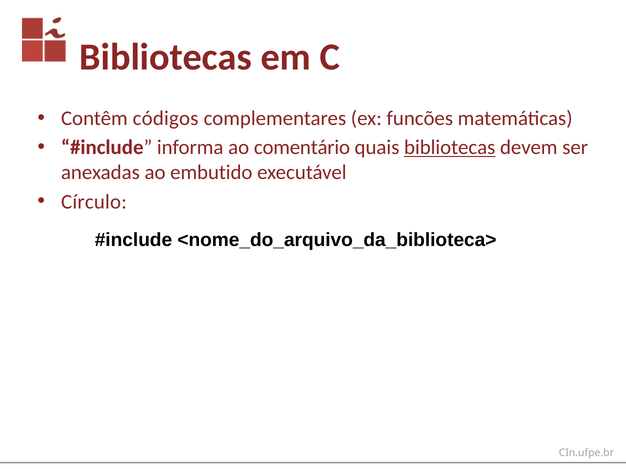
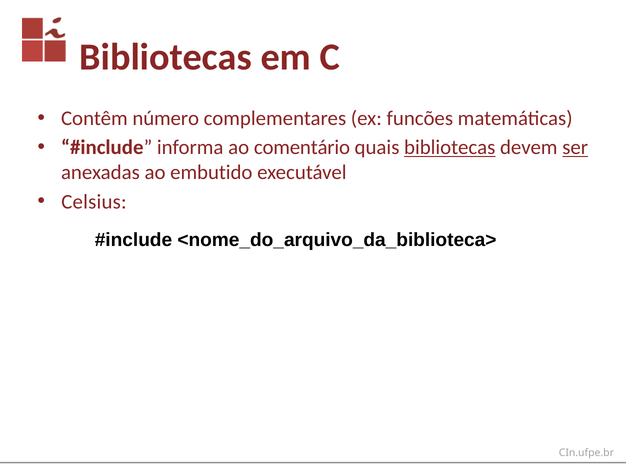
códigos: códigos -> número
ser underline: none -> present
Círculo: Círculo -> Celsius
